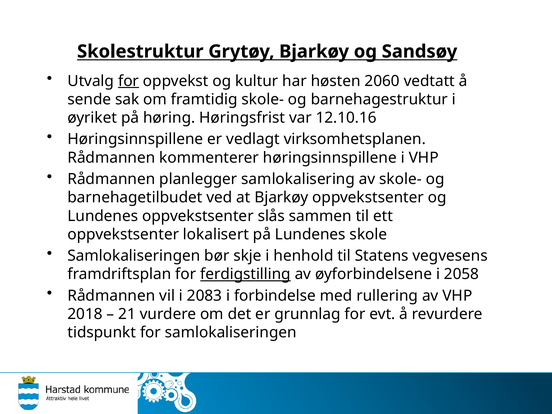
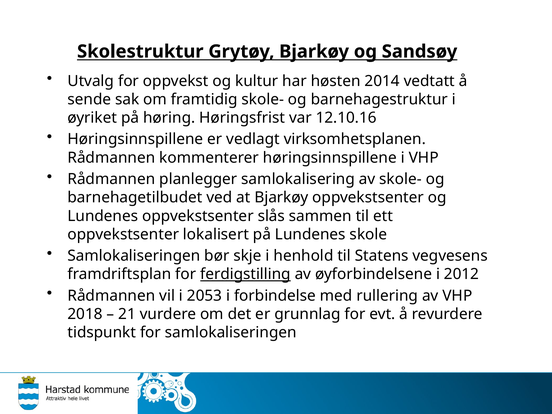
for at (129, 81) underline: present -> none
2060: 2060 -> 2014
2058: 2058 -> 2012
2083: 2083 -> 2053
